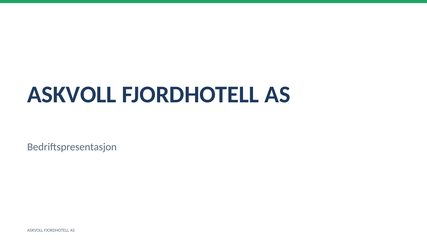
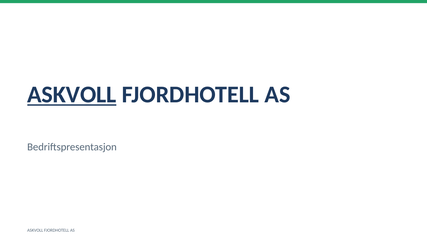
ASKVOLL at (72, 95) underline: none -> present
